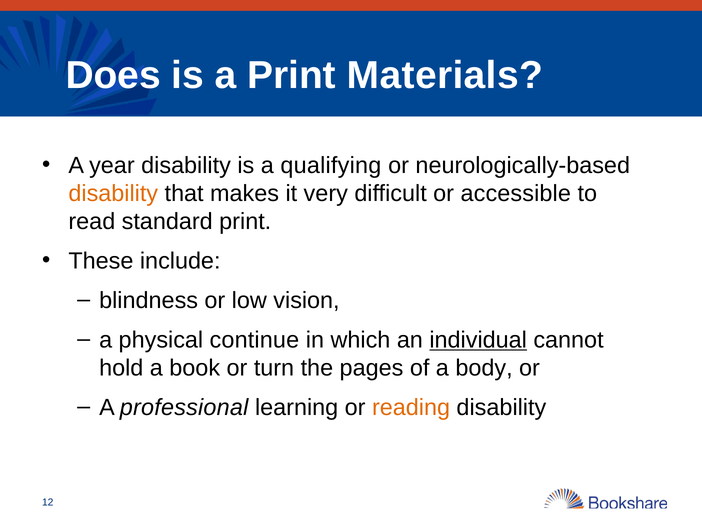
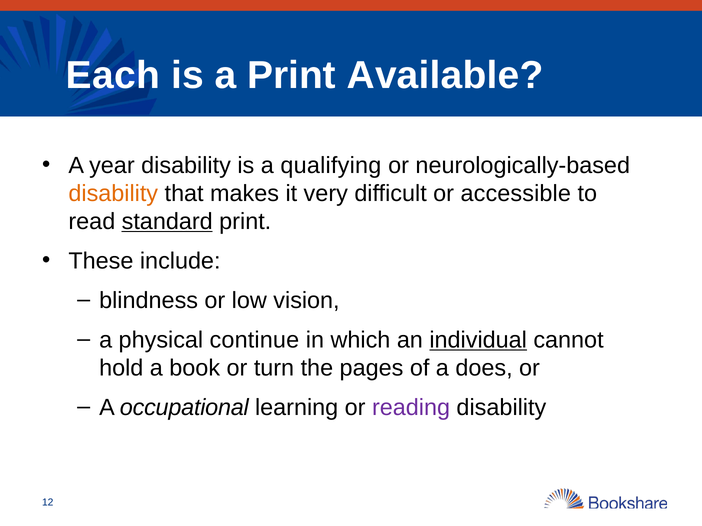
Does: Does -> Each
Materials: Materials -> Available
standard underline: none -> present
body: body -> does
professional: professional -> occupational
reading colour: orange -> purple
